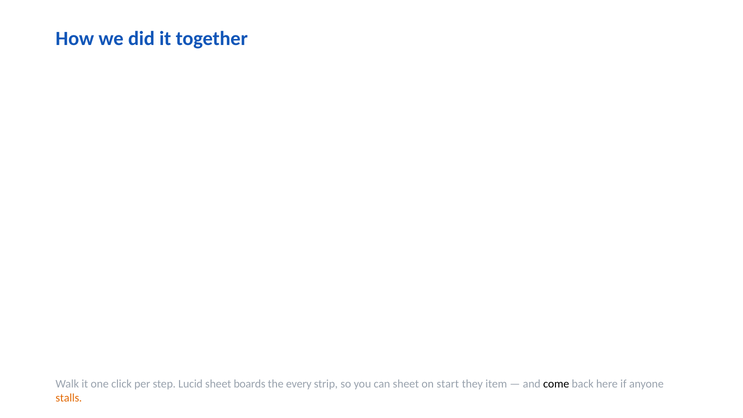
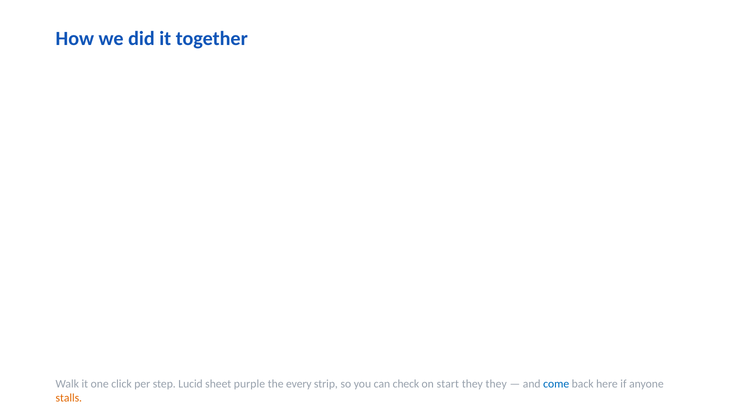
boards: boards -> purple
can sheet: sheet -> check
they item: item -> they
come colour: black -> blue
